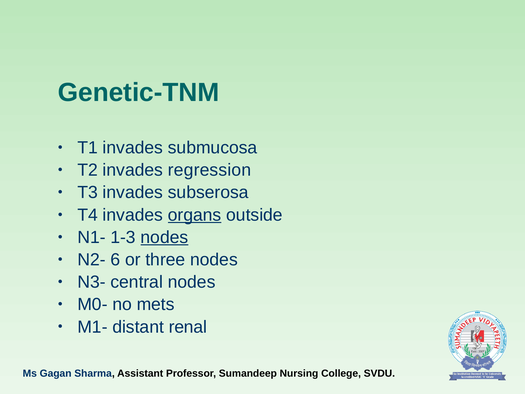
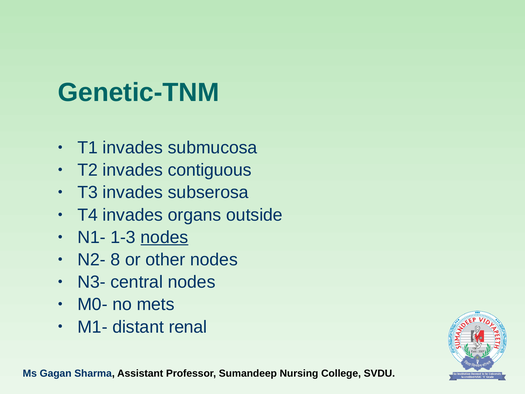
regression: regression -> contiguous
organs underline: present -> none
6: 6 -> 8
three: three -> other
